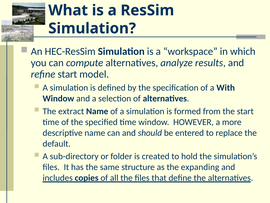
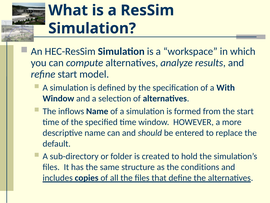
extract: extract -> inflows
expanding: expanding -> conditions
